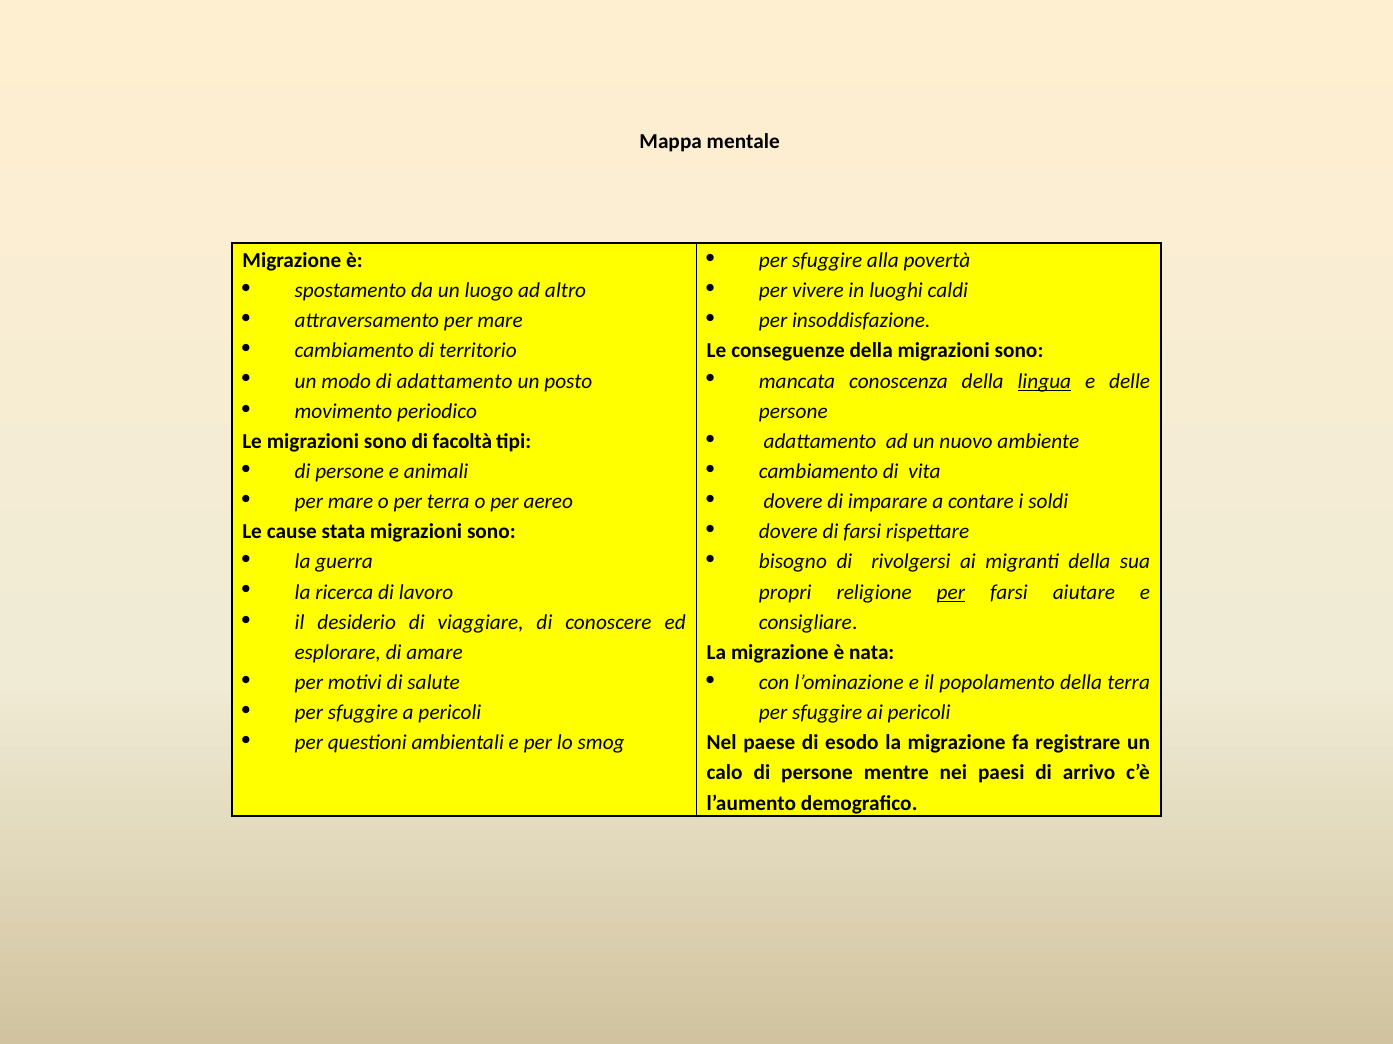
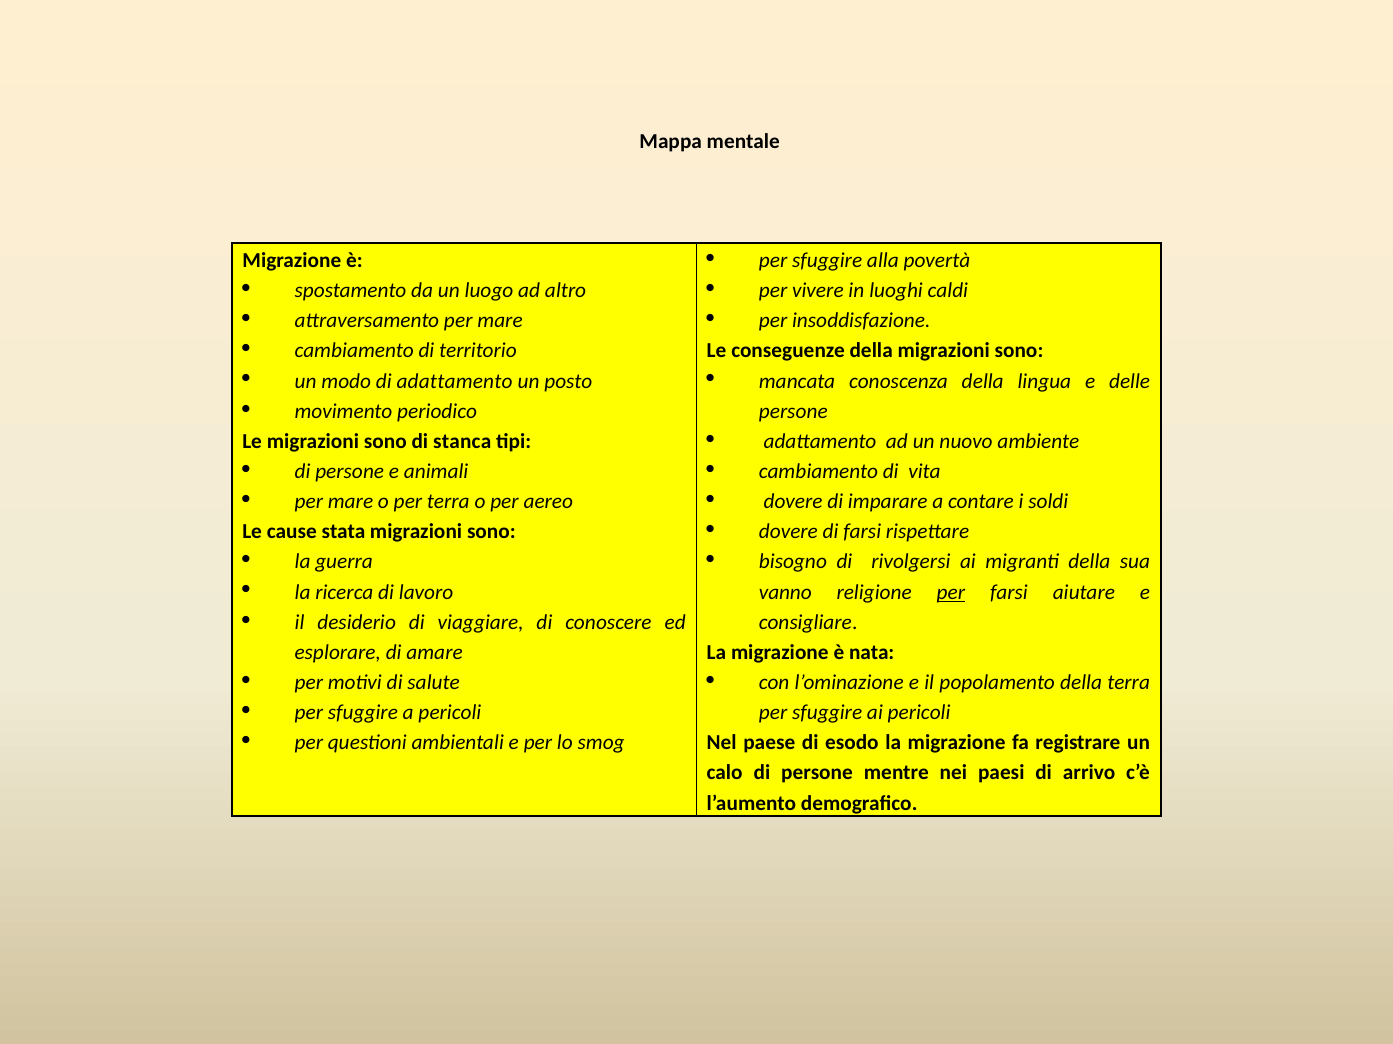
lingua underline: present -> none
facoltà: facoltà -> stanca
propri: propri -> vanno
